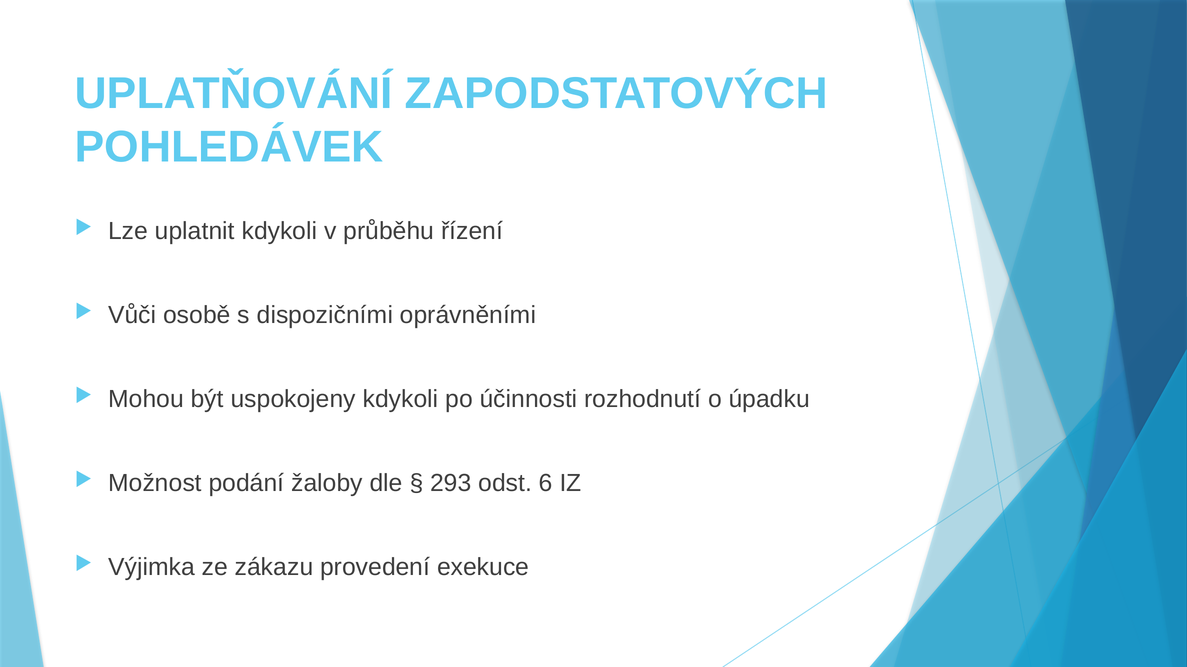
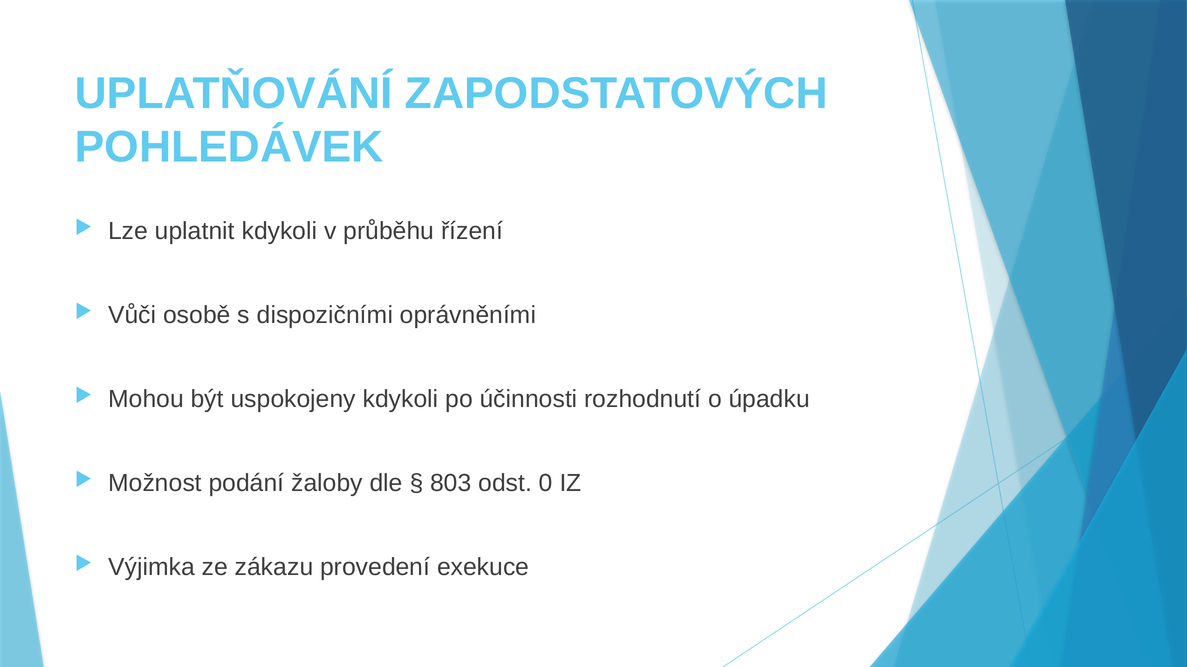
293: 293 -> 803
6: 6 -> 0
